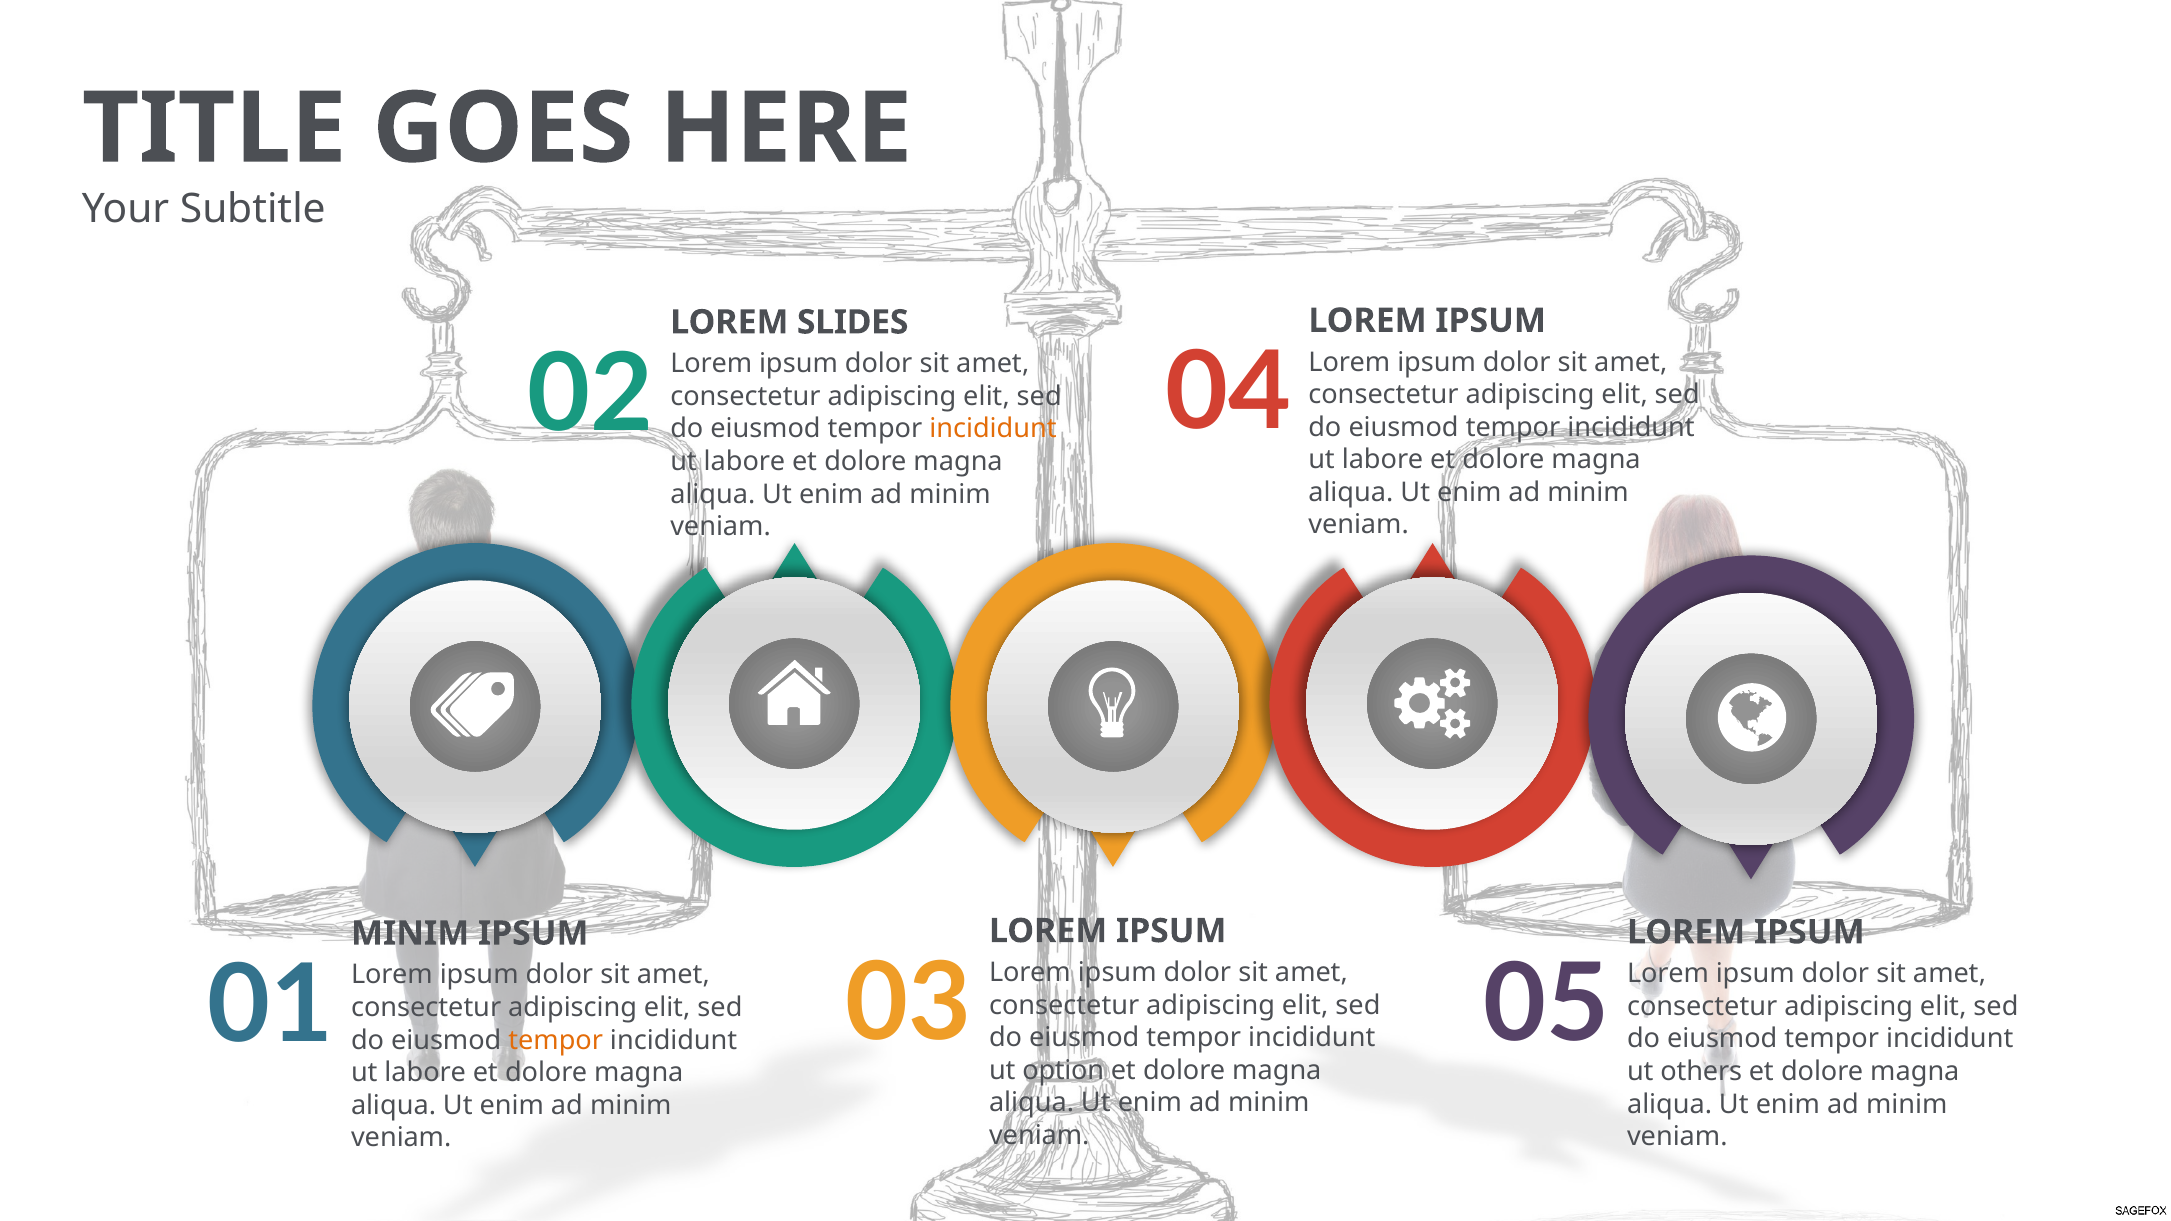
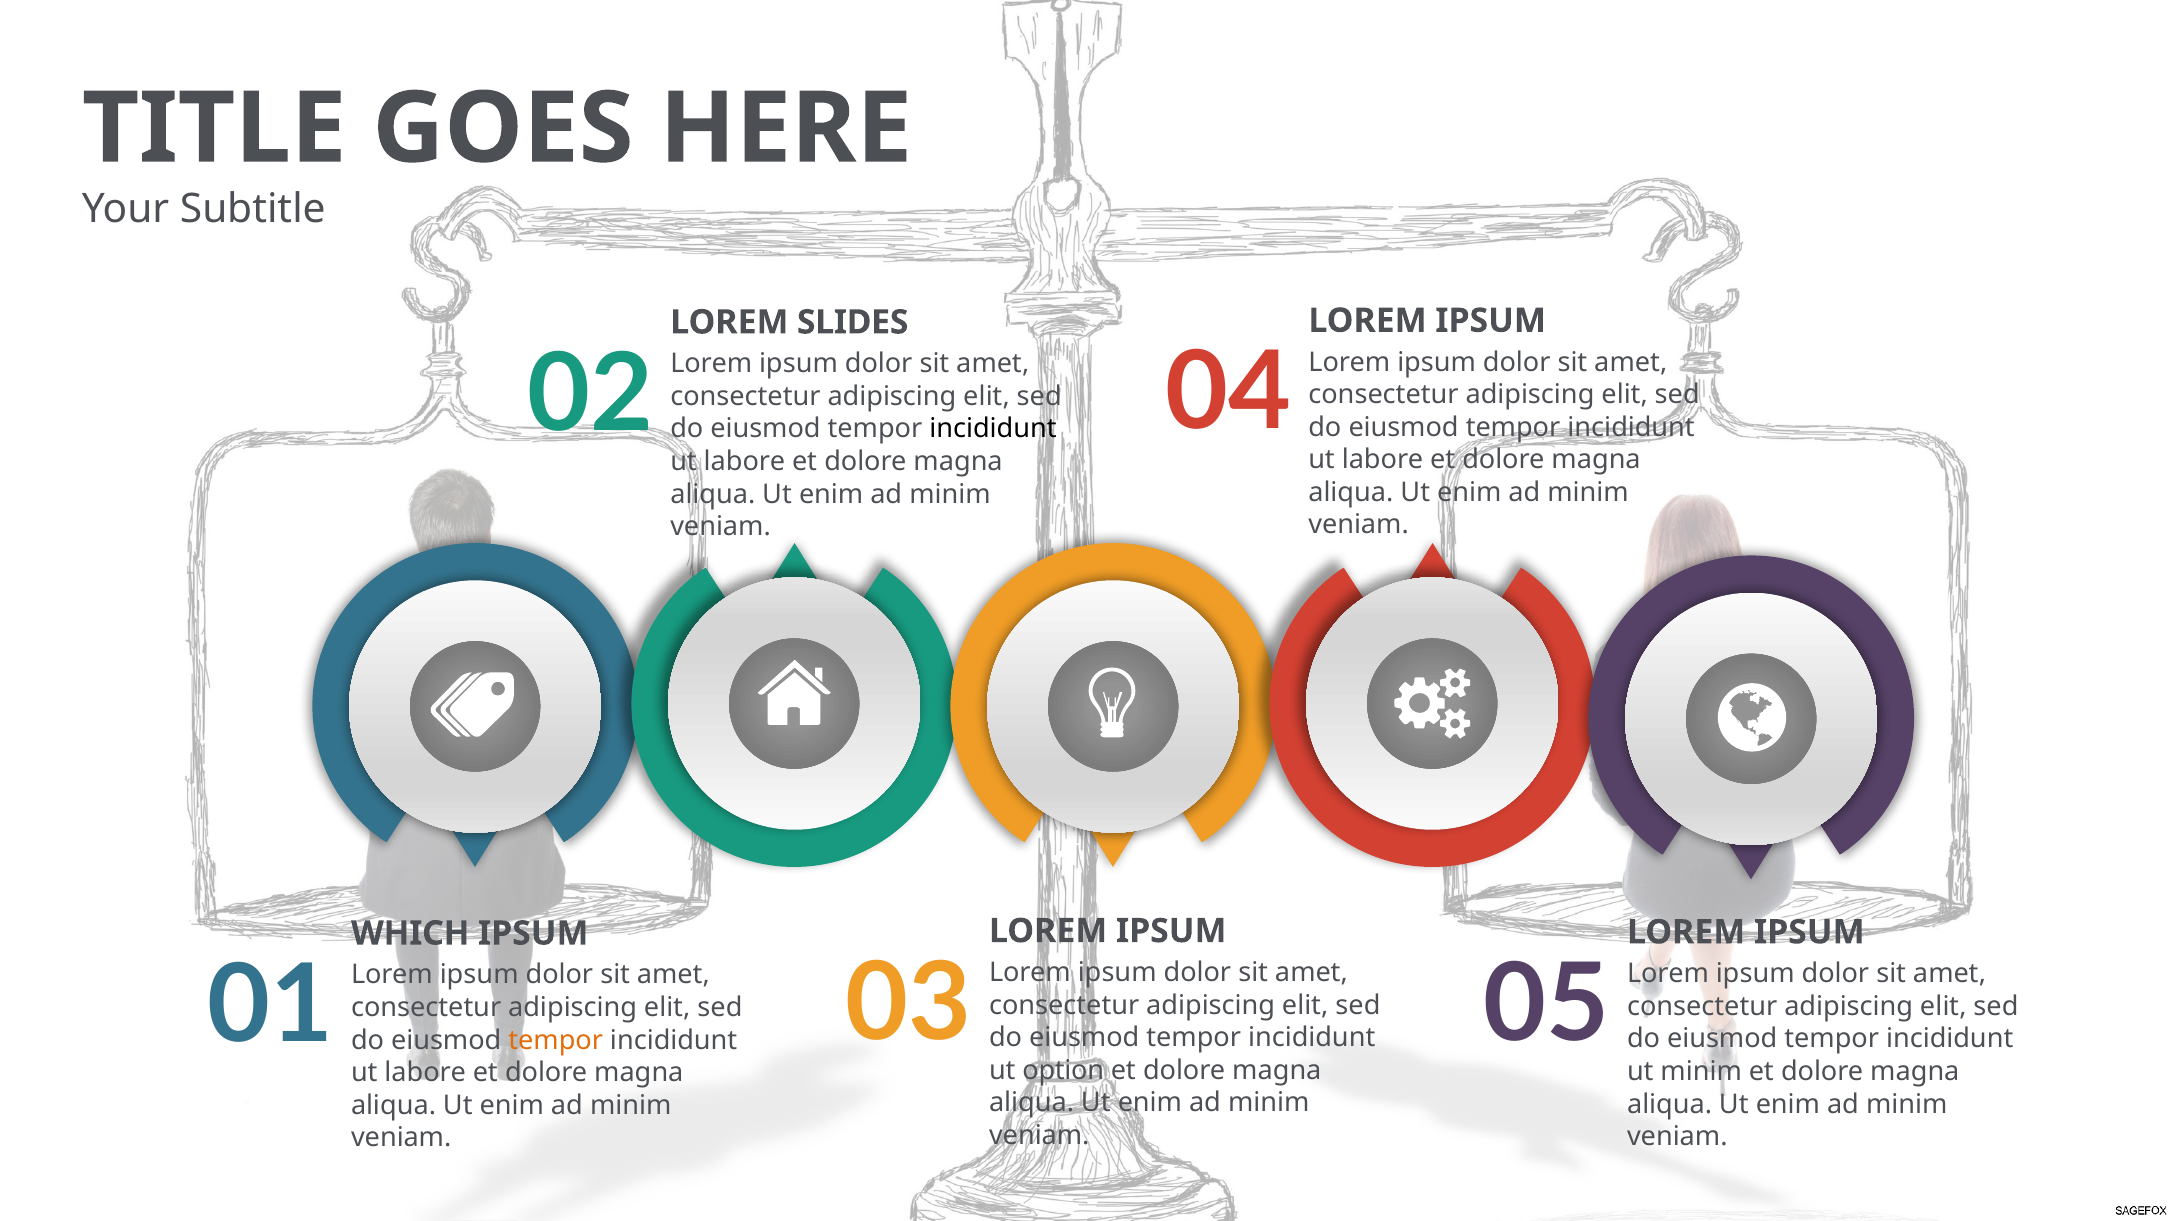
incididunt at (993, 429) colour: orange -> black
MINIM at (410, 934): MINIM -> WHICH
ut others: others -> minim
